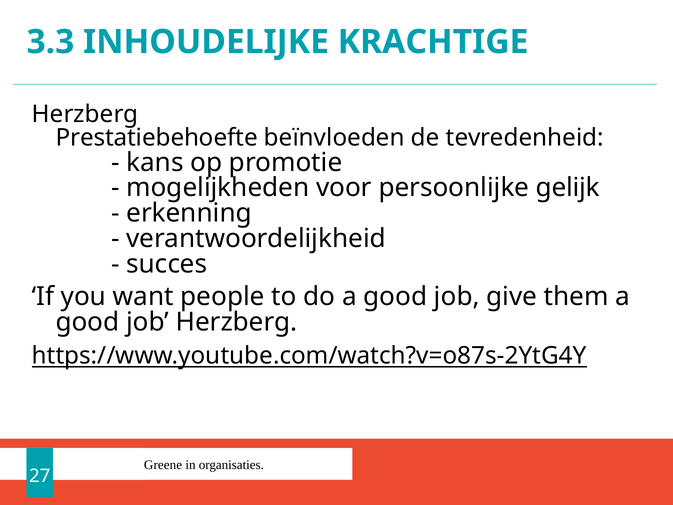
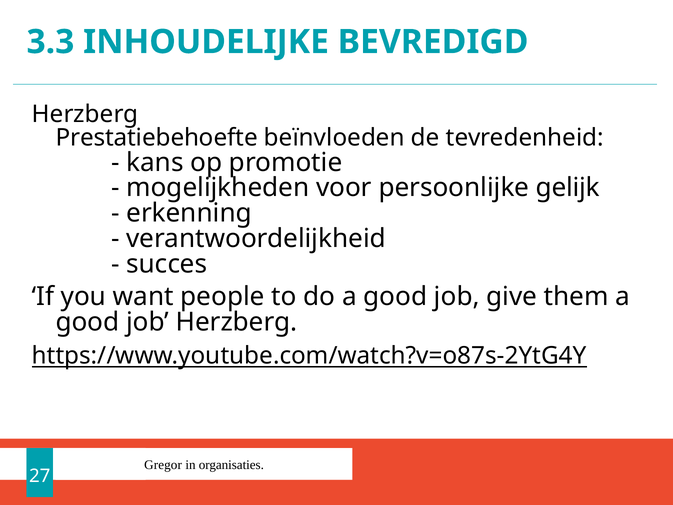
KRACHTIGE: KRACHTIGE -> BEVREDIGD
Greene: Greene -> Gregor
